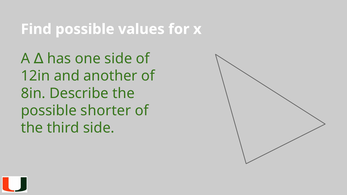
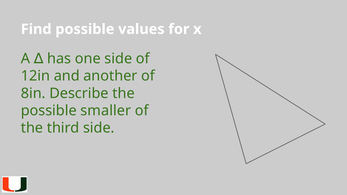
shorter: shorter -> smaller
